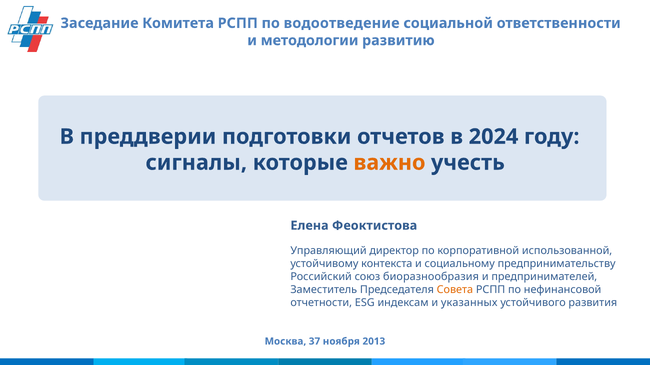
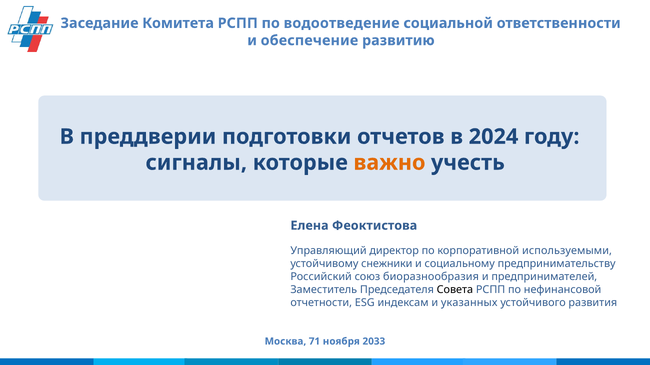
методологии: методологии -> обеспечение
использованной: использованной -> используемыми
контекста: контекста -> снежники
Совета colour: orange -> black
37: 37 -> 71
2013: 2013 -> 2033
